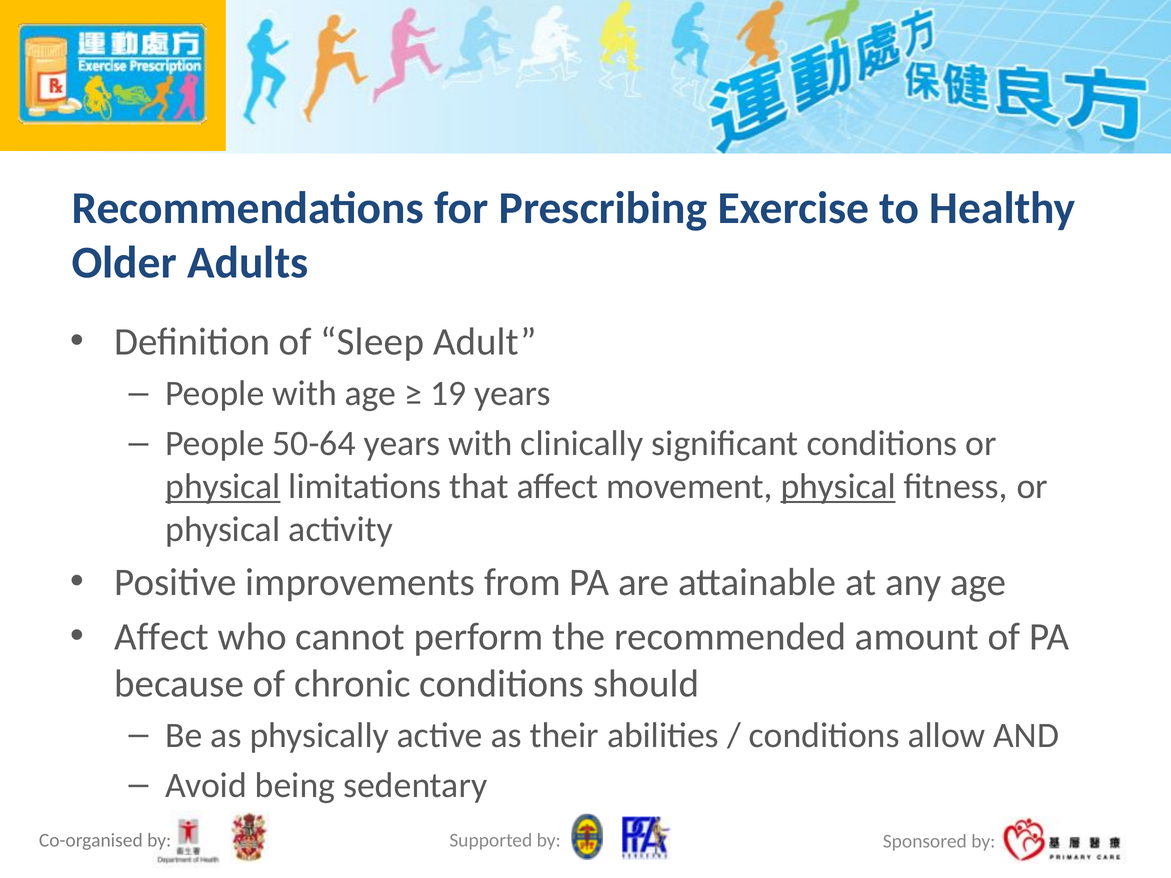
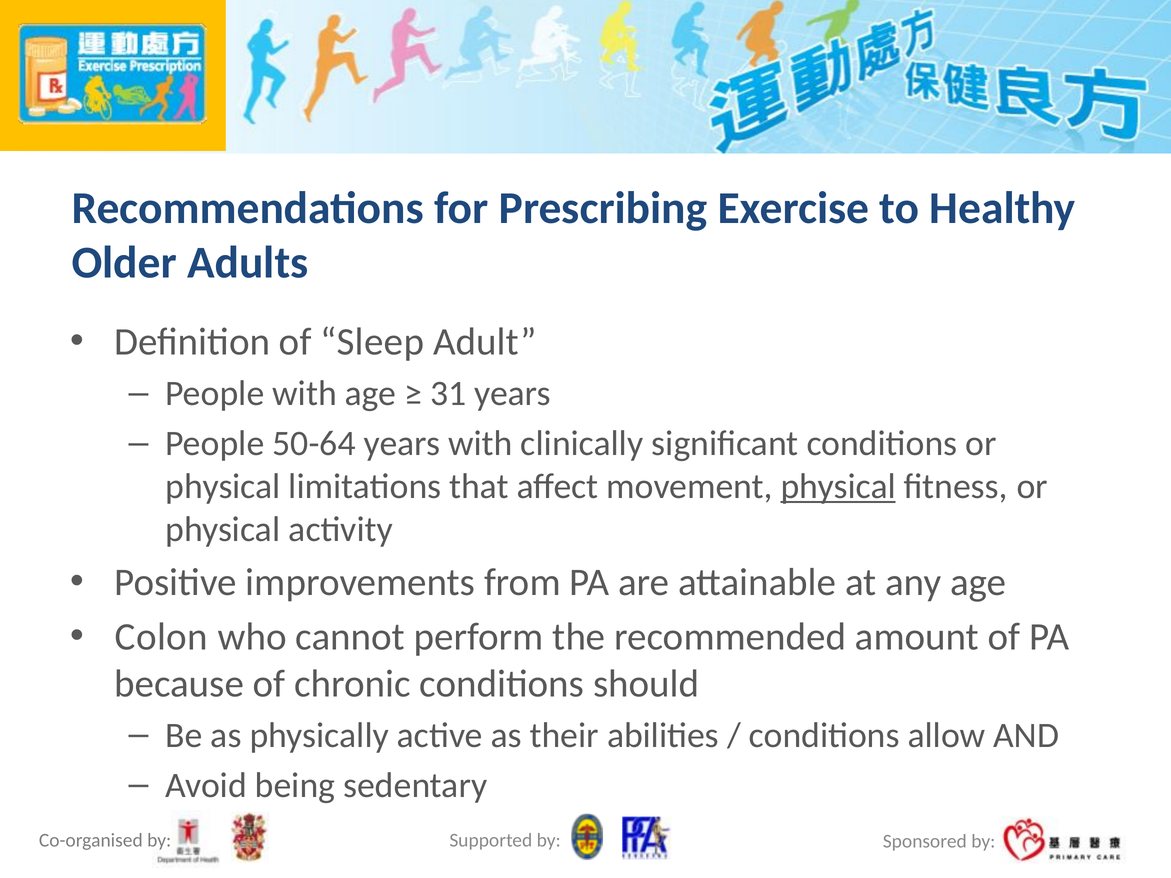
19: 19 -> 31
physical at (223, 487) underline: present -> none
Affect at (162, 637): Affect -> Colon
